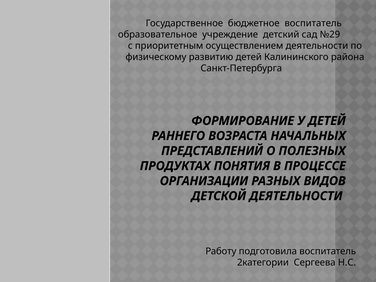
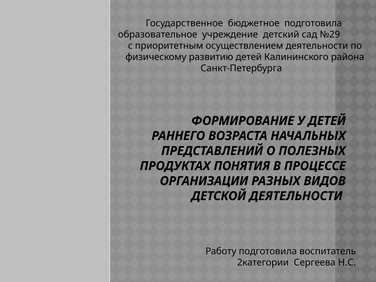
бюджетное воспитатель: воспитатель -> подготовила
